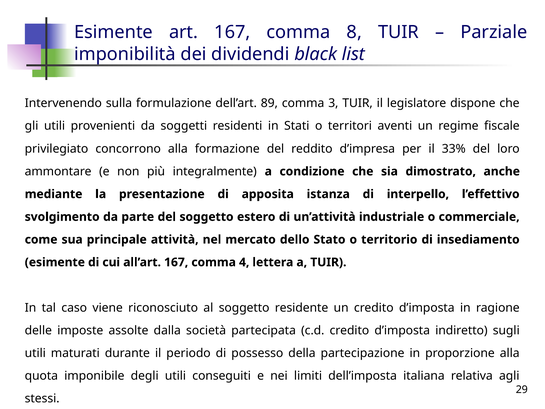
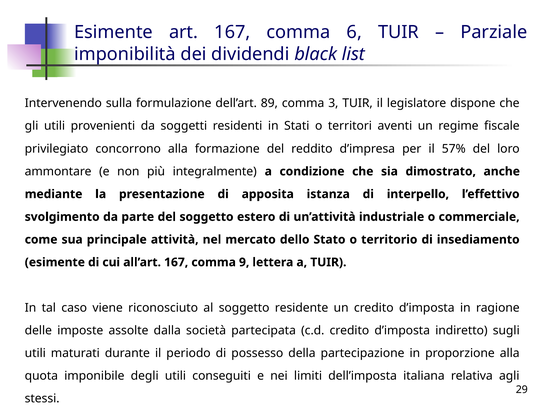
8: 8 -> 6
33%: 33% -> 57%
4: 4 -> 9
